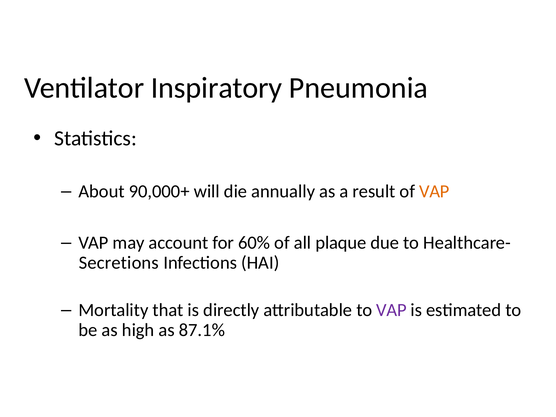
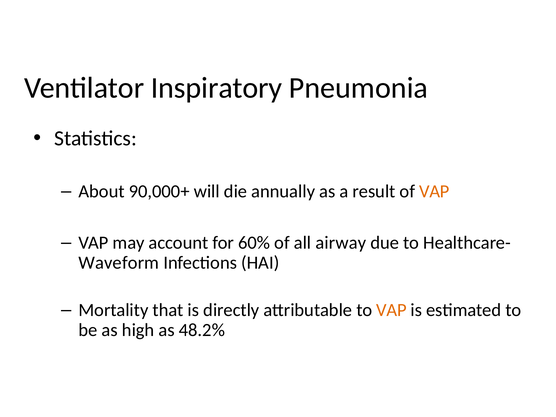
plaque: plaque -> airway
Secretions: Secretions -> Waveform
VAP at (391, 310) colour: purple -> orange
87.1%: 87.1% -> 48.2%
